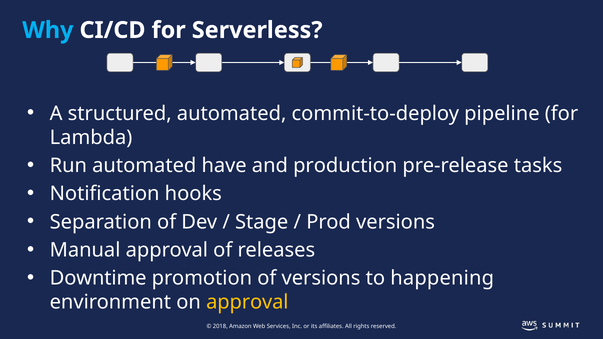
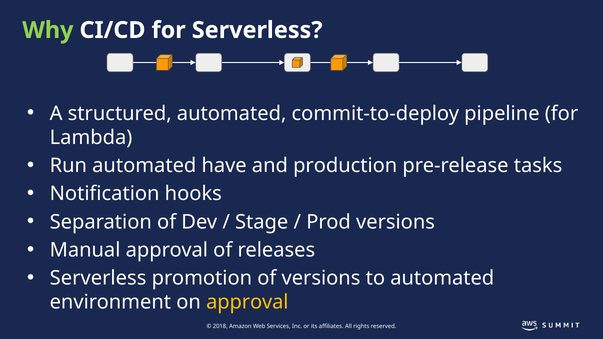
Why colour: light blue -> light green
Downtime at (98, 278): Downtime -> Serverless
to happening: happening -> automated
